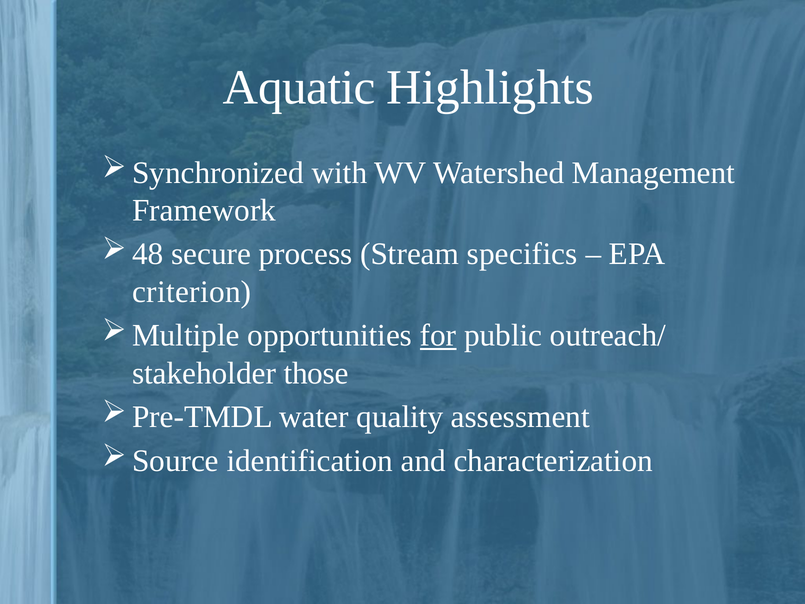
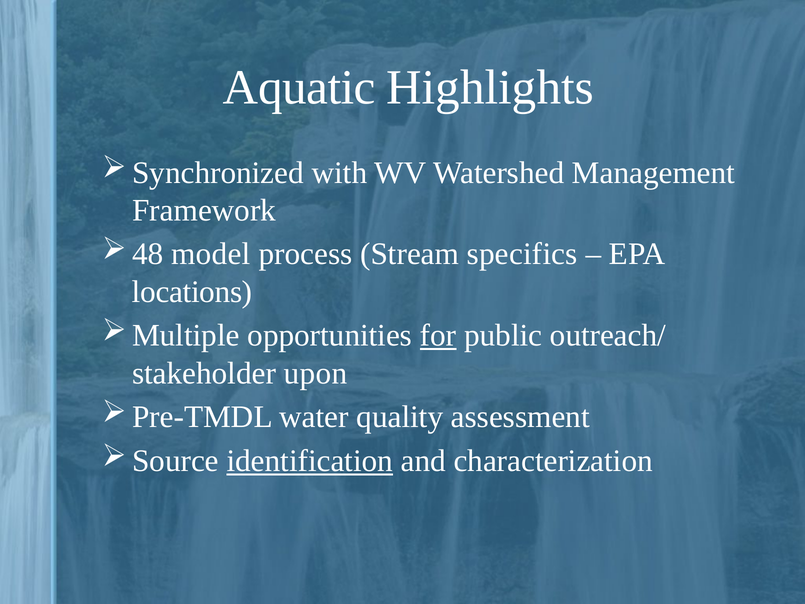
secure: secure -> model
criterion: criterion -> locations
those: those -> upon
identification underline: none -> present
